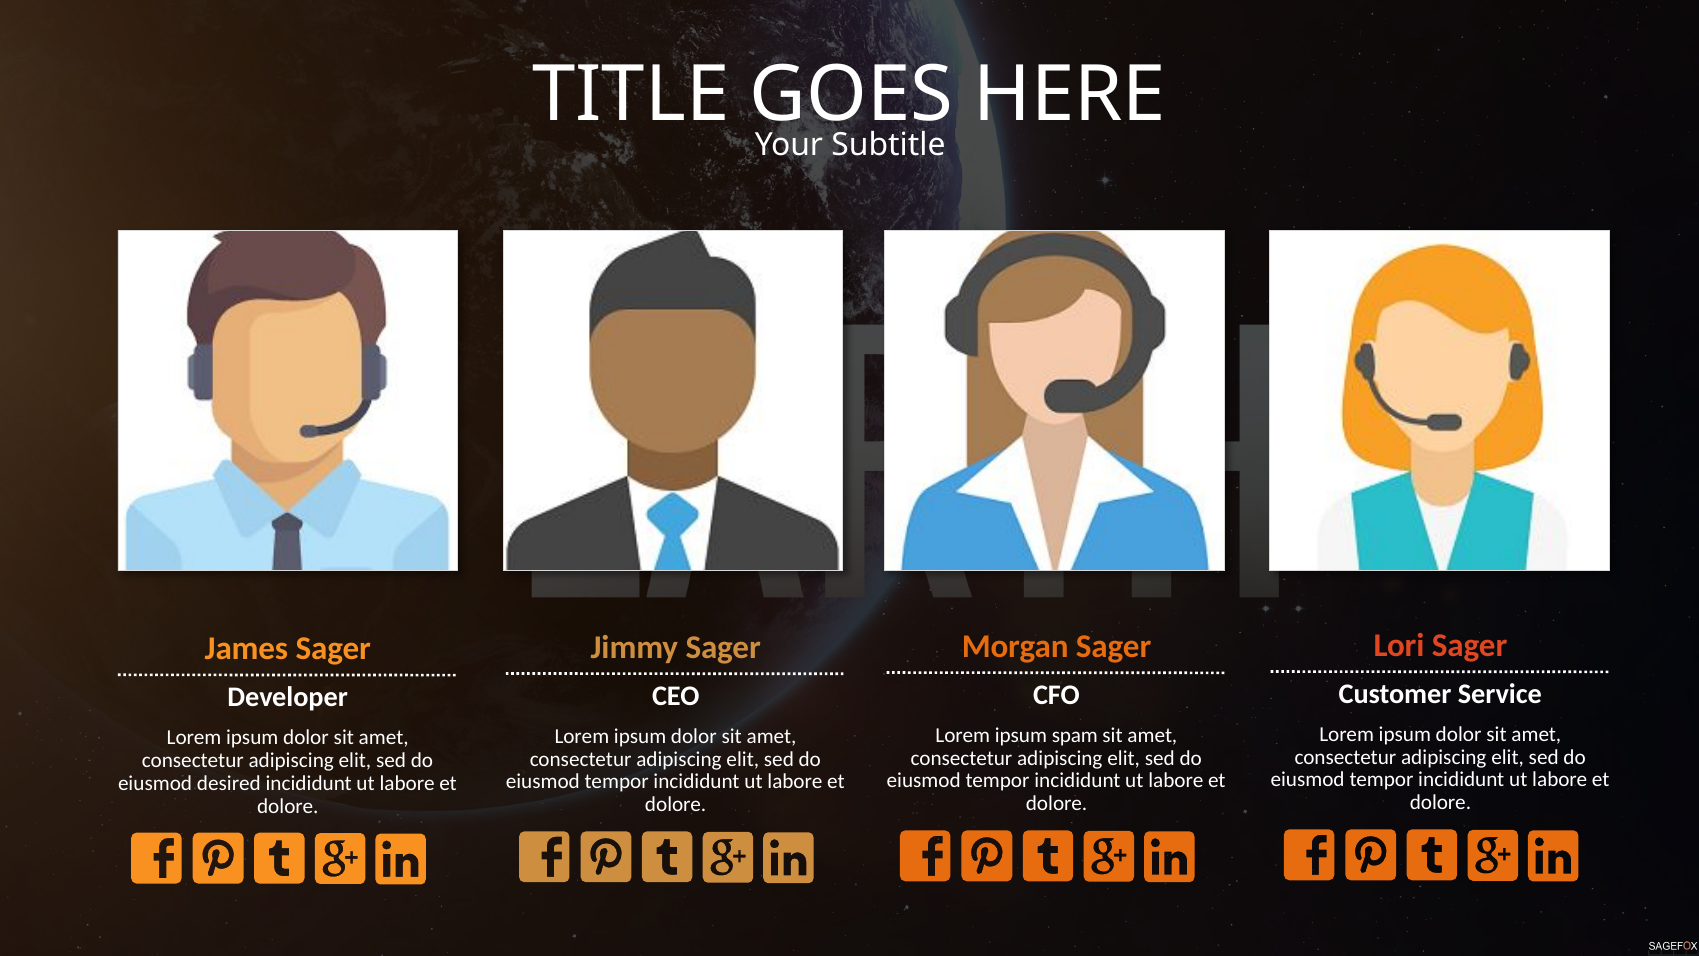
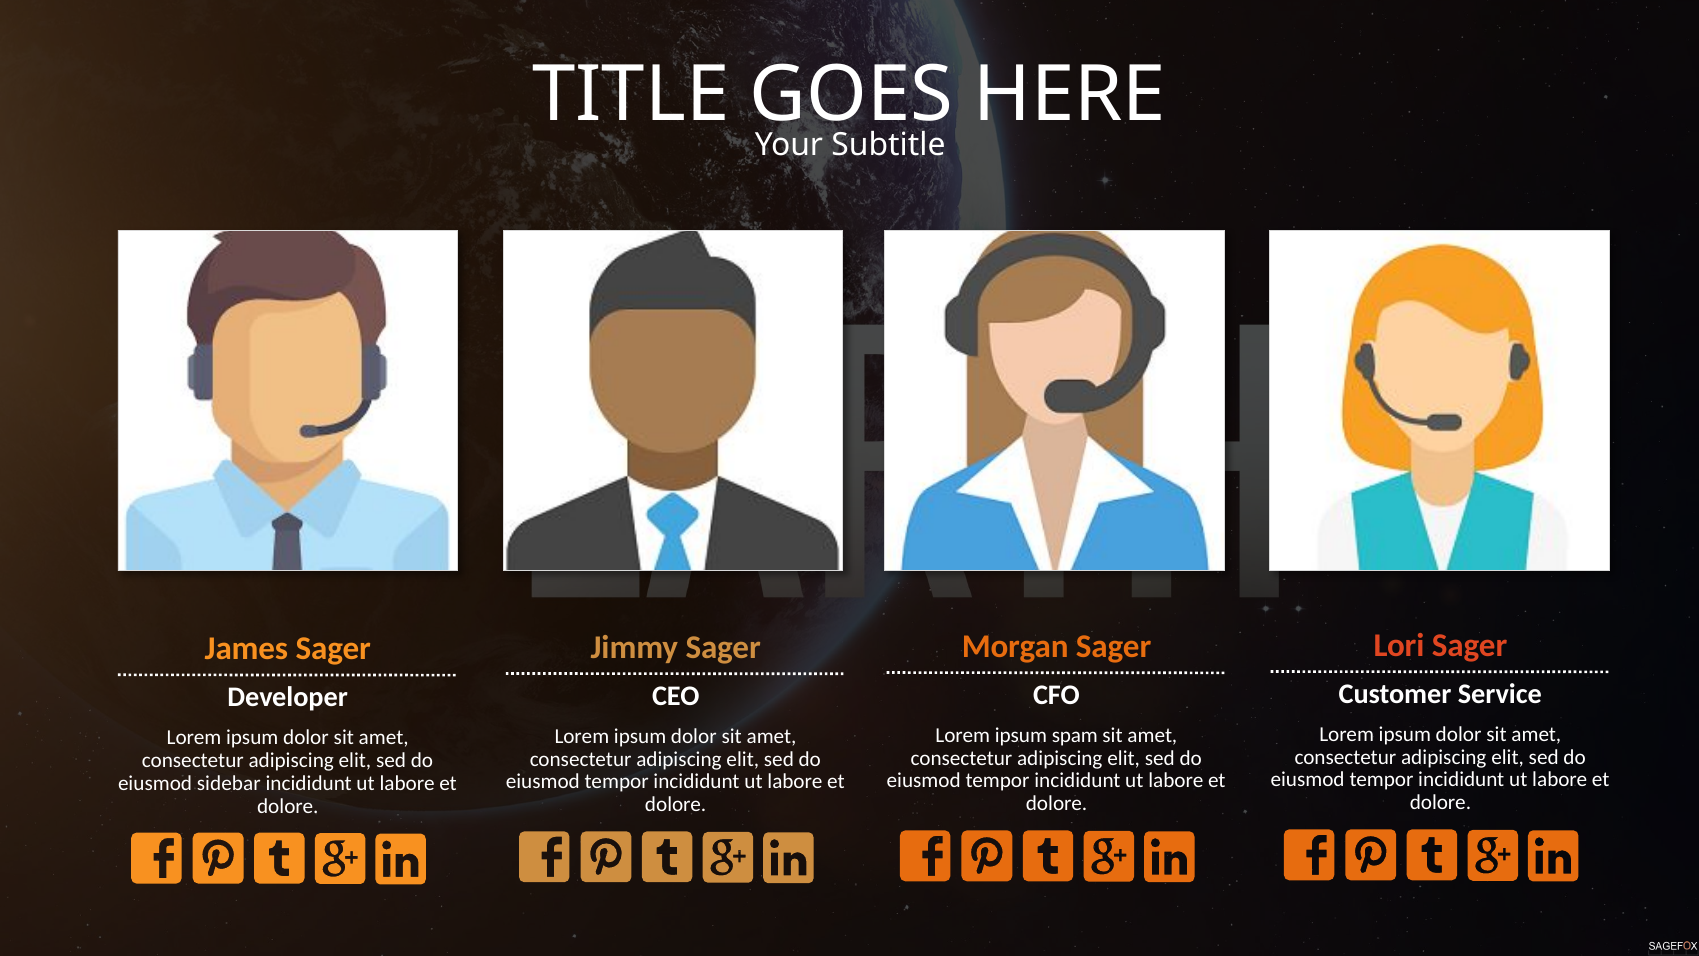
desired: desired -> sidebar
